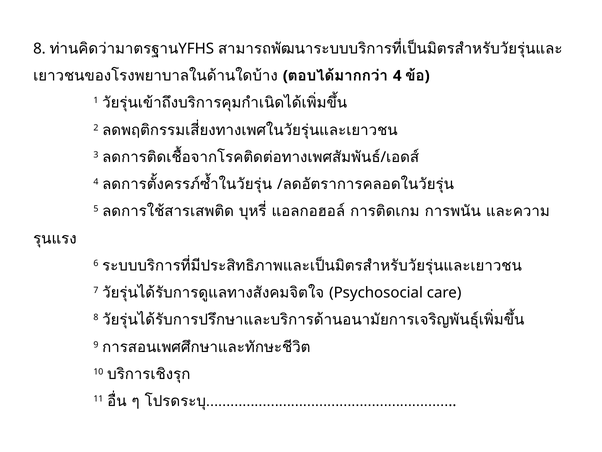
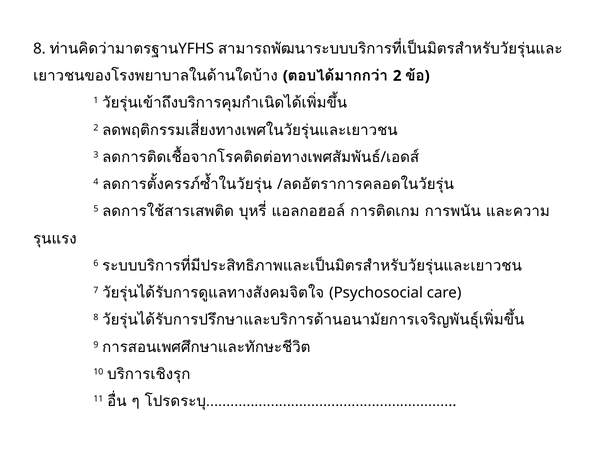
4 at (397, 76): 4 -> 2
